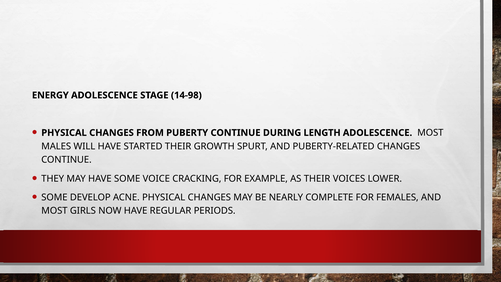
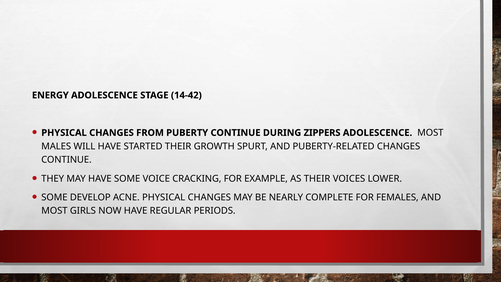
14-98: 14-98 -> 14-42
LENGTH: LENGTH -> ZIPPERS
